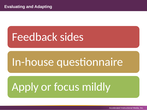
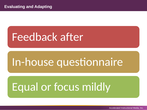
sides: sides -> after
Apply: Apply -> Equal
